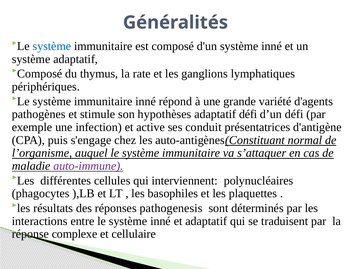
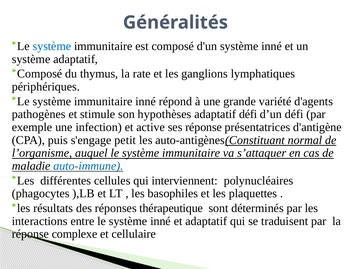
ses conduit: conduit -> réponse
chez: chez -> petit
auto-immune colour: purple -> blue
pathogenesis: pathogenesis -> thérapeutique
